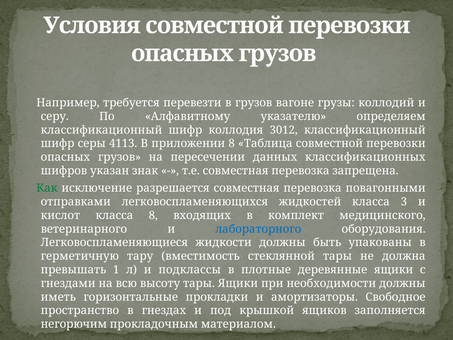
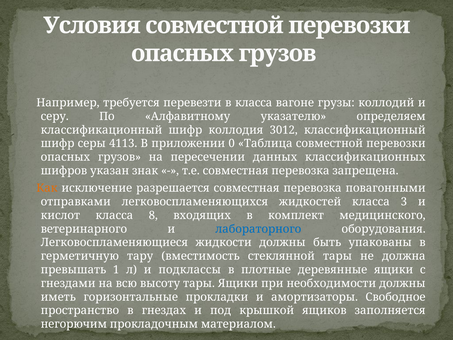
в грузов: грузов -> класса
приложении 8: 8 -> 0
Как colour: green -> orange
